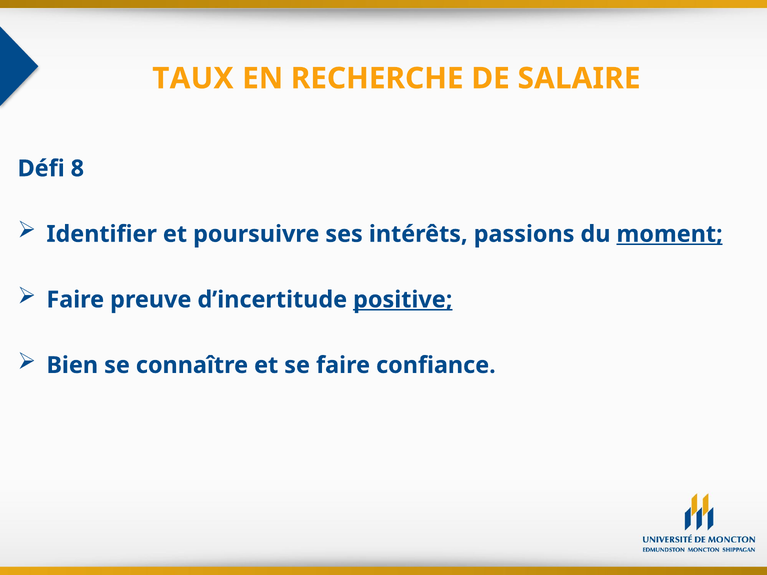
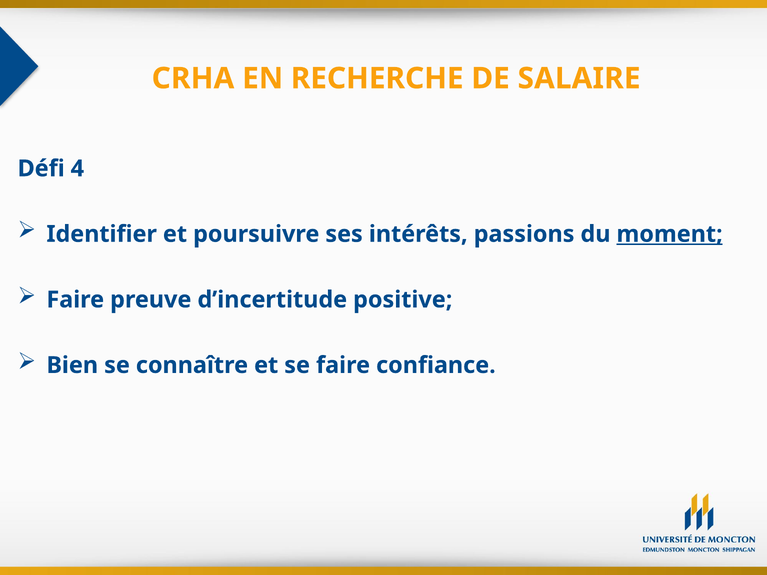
TAUX: TAUX -> CRHA
8: 8 -> 4
positive underline: present -> none
